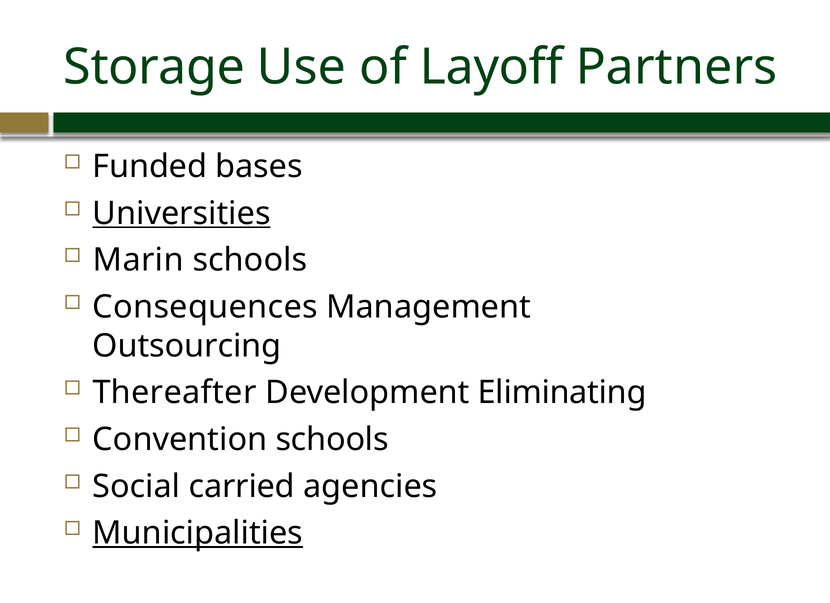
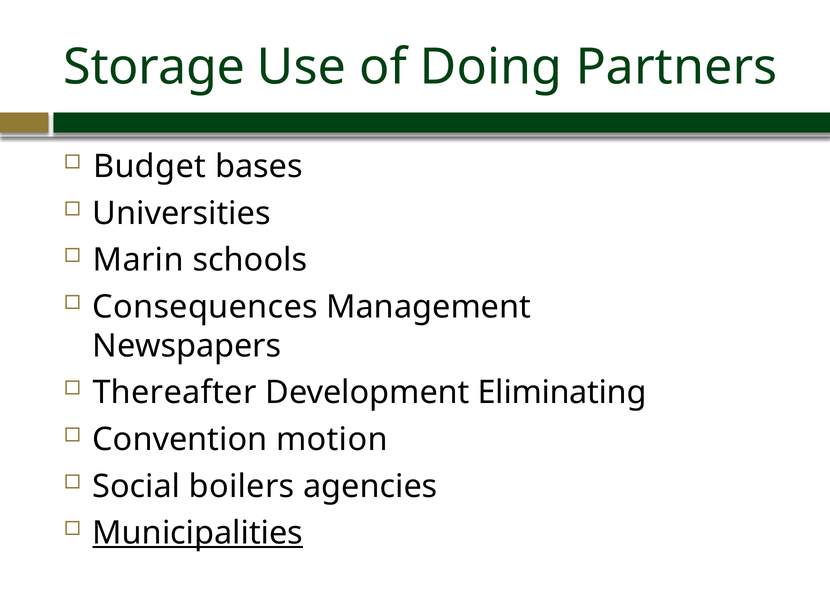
Layoff: Layoff -> Doing
Funded: Funded -> Budget
Universities underline: present -> none
Outsourcing: Outsourcing -> Newspapers
Convention schools: schools -> motion
carried: carried -> boilers
